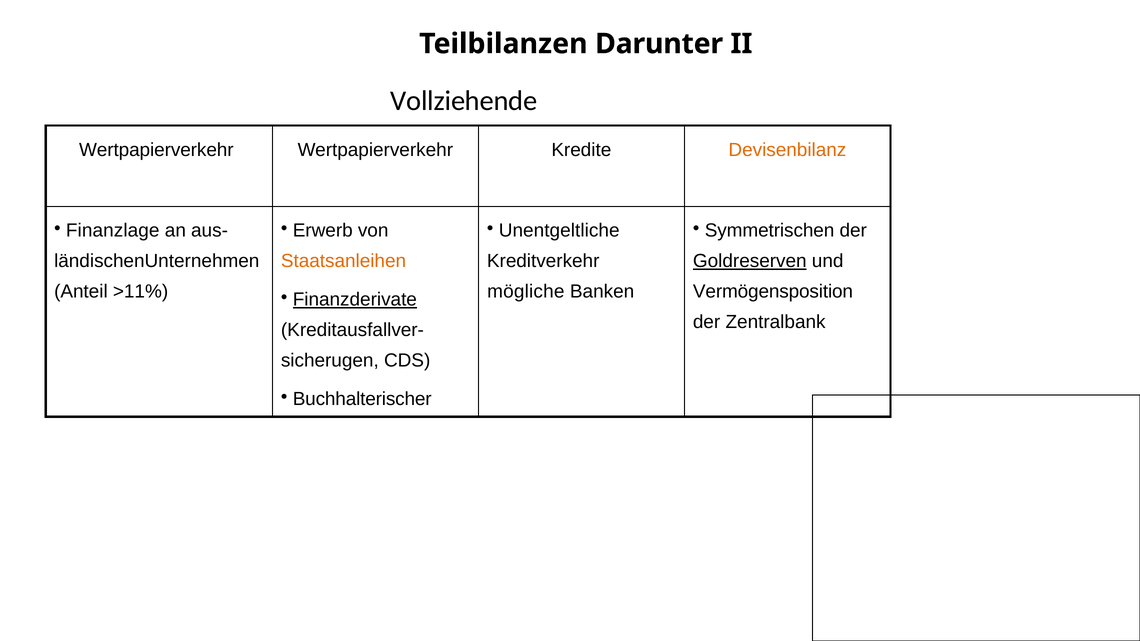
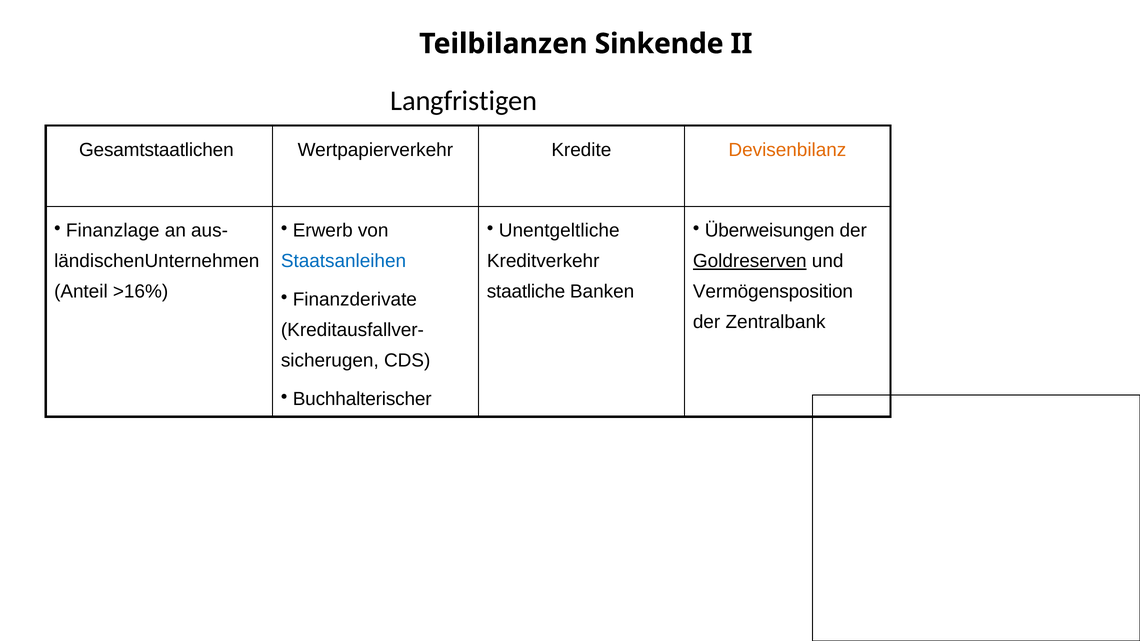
Darunter: Darunter -> Sinkende
Vollziehende: Vollziehende -> Langfristigen
Wertpapierverkehr at (156, 150): Wertpapierverkehr -> Gesamtstaatlichen
Symmetrischen: Symmetrischen -> Überweisungen
Staatsanleihen colour: orange -> blue
>11%: >11% -> >16%
mögliche: mögliche -> staatliche
Finanzderivate underline: present -> none
